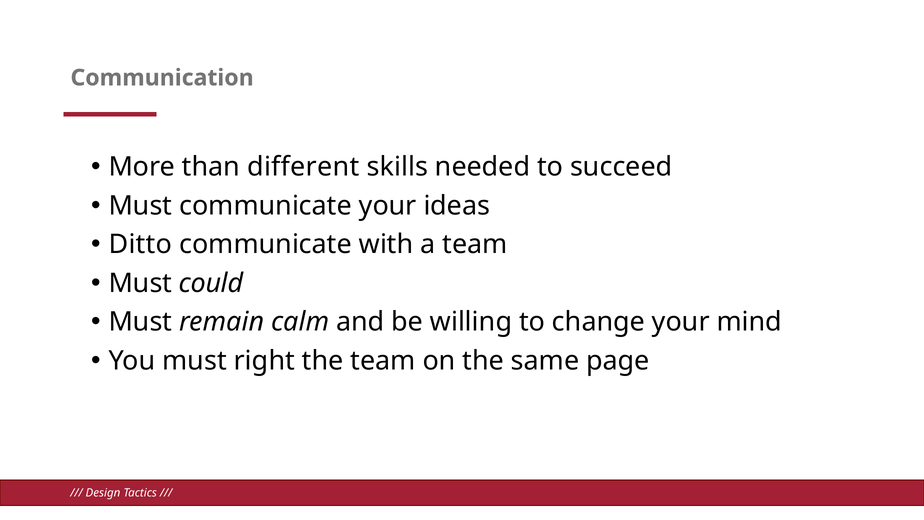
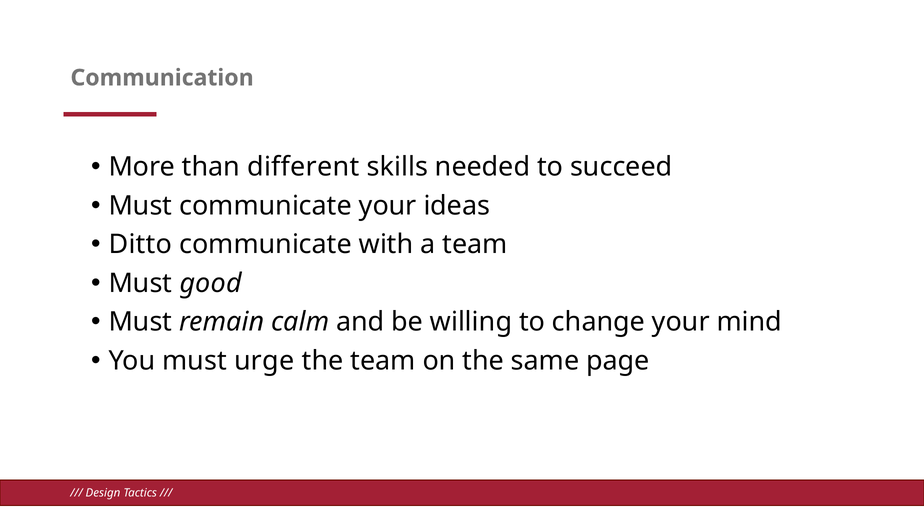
could: could -> good
right: right -> urge
